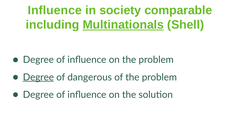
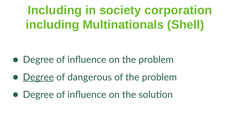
Influence at (55, 10): Influence -> Including
comparable: comparable -> corporation
Multinationals underline: present -> none
